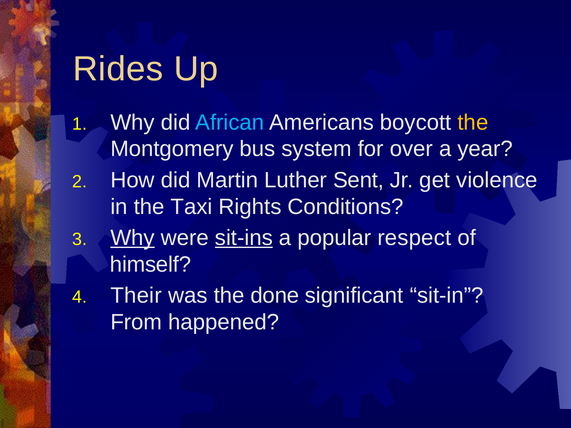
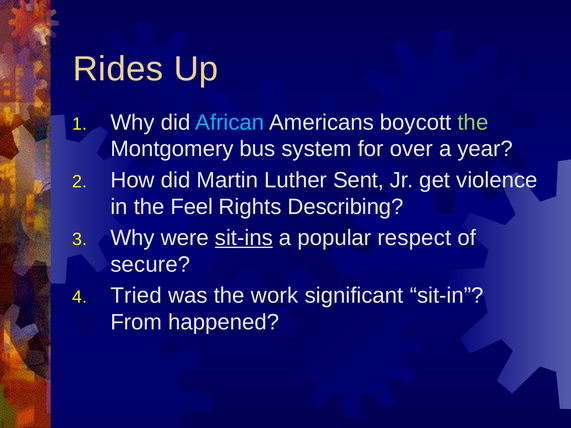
the at (473, 122) colour: yellow -> light green
Taxi: Taxi -> Feel
Conditions: Conditions -> Describing
Why at (133, 238) underline: present -> none
himself: himself -> secure
Their: Their -> Tried
done: done -> work
